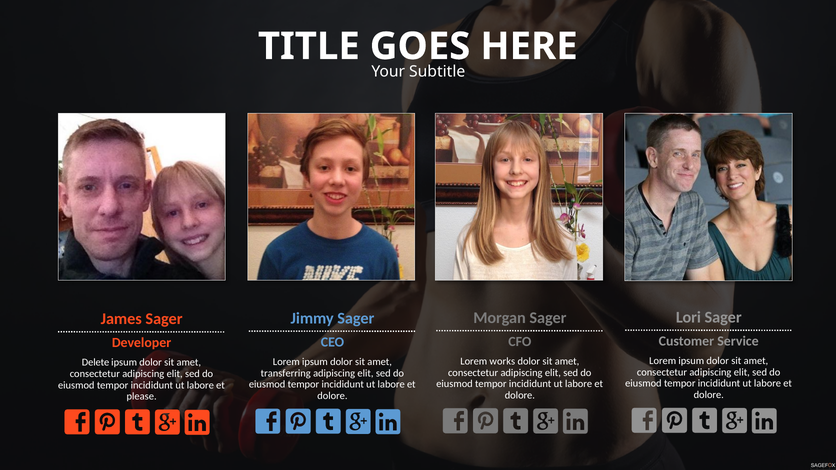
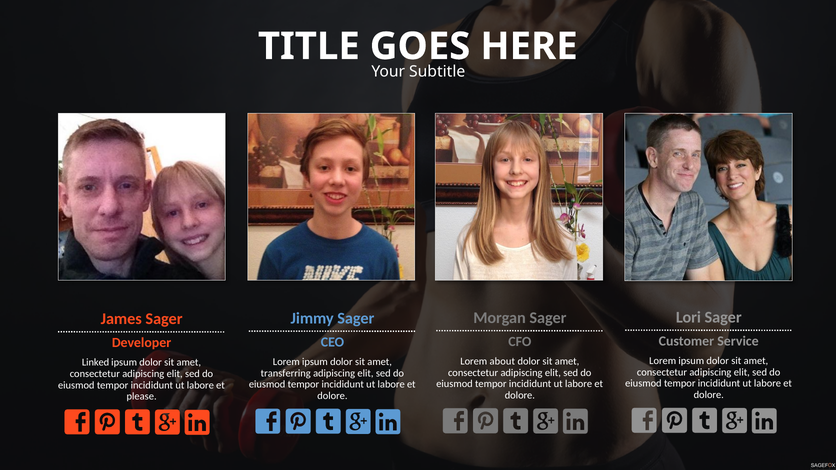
works: works -> about
Delete: Delete -> Linked
